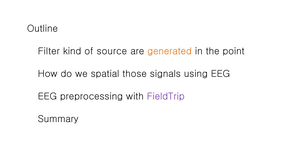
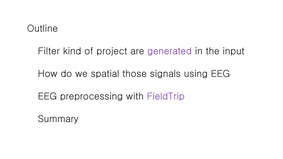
source: source -> project
generated colour: orange -> purple
point: point -> input
